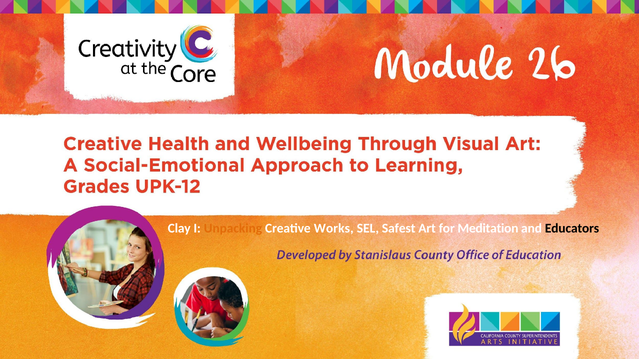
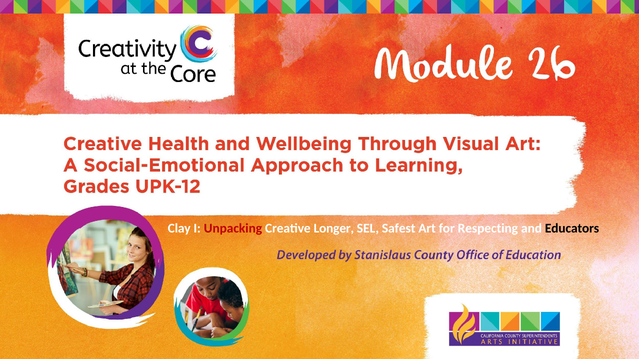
Unpacking colour: orange -> red
Works: Works -> Longer
Meditation: Meditation -> Respecting
